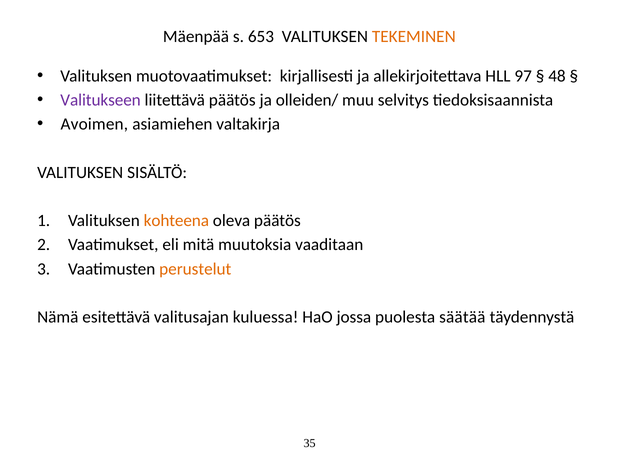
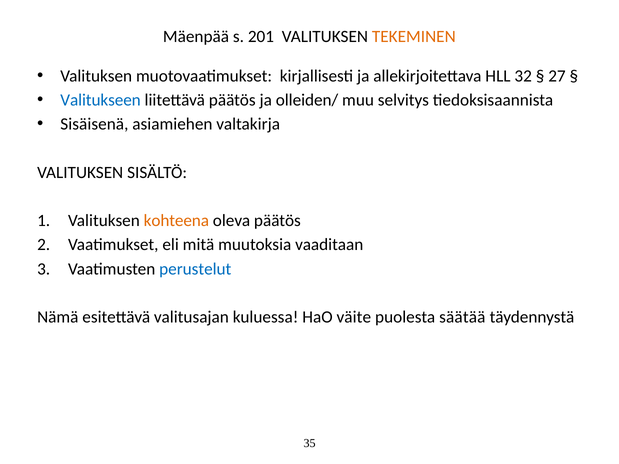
653: 653 -> 201
97: 97 -> 32
48: 48 -> 27
Valitukseen colour: purple -> blue
Avoimen: Avoimen -> Sisäisenä
perustelut colour: orange -> blue
jossa: jossa -> väite
